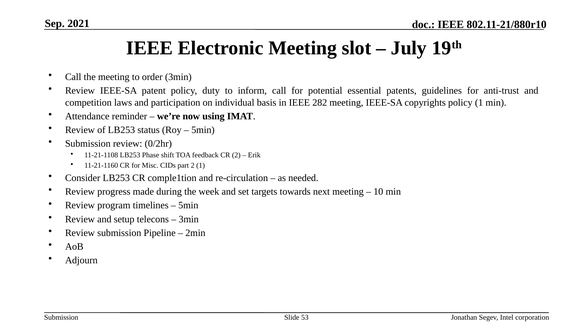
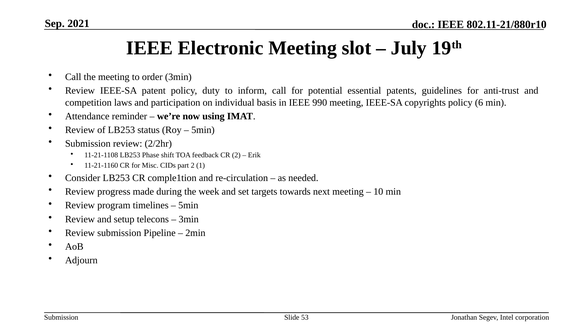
282: 282 -> 990
policy 1: 1 -> 6
0/2hr: 0/2hr -> 2/2hr
